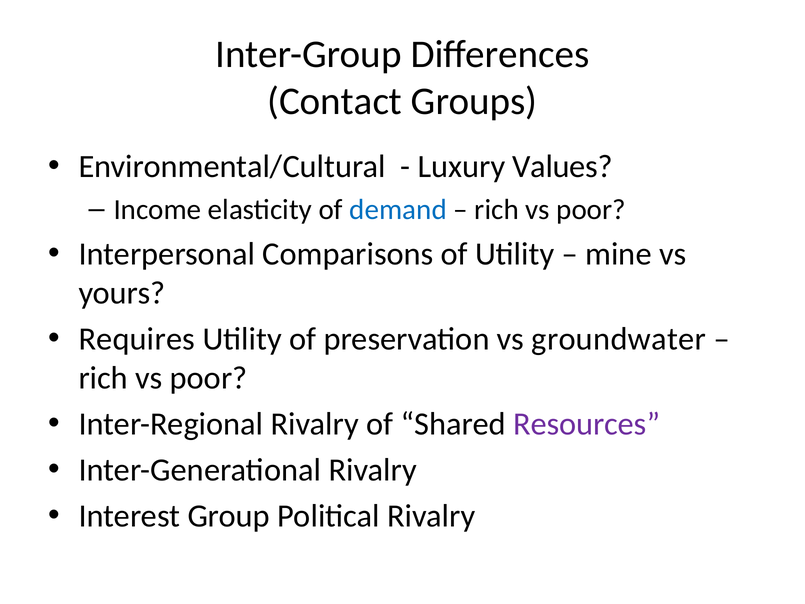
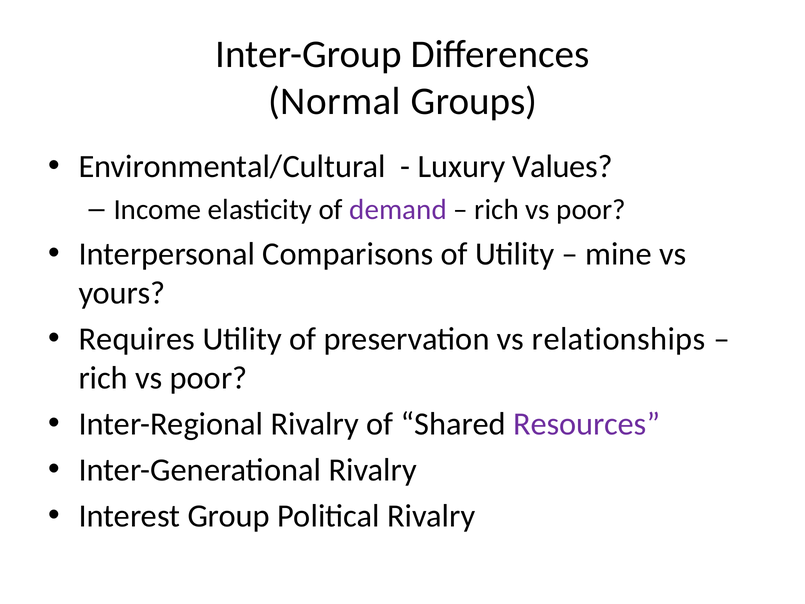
Contact: Contact -> Normal
demand colour: blue -> purple
groundwater: groundwater -> relationships
